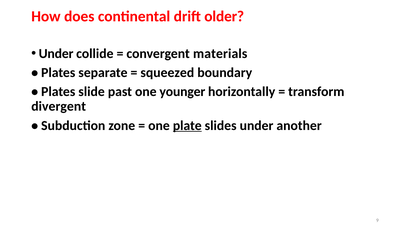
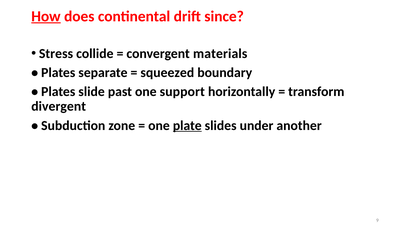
How underline: none -> present
older: older -> since
Under at (56, 53): Under -> Stress
younger: younger -> support
